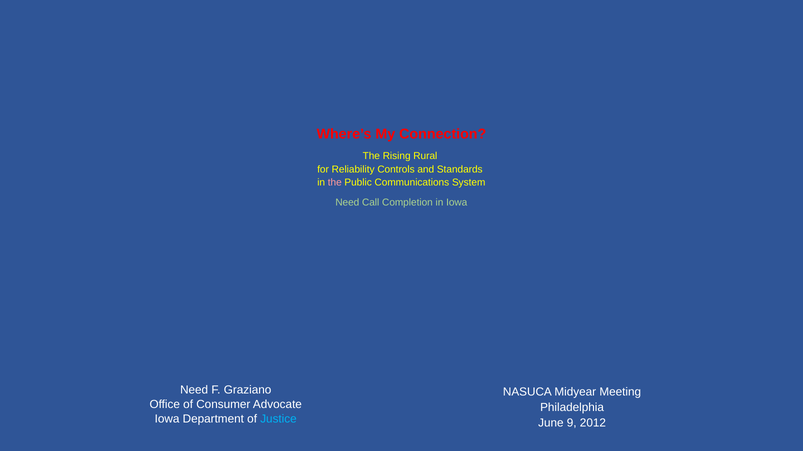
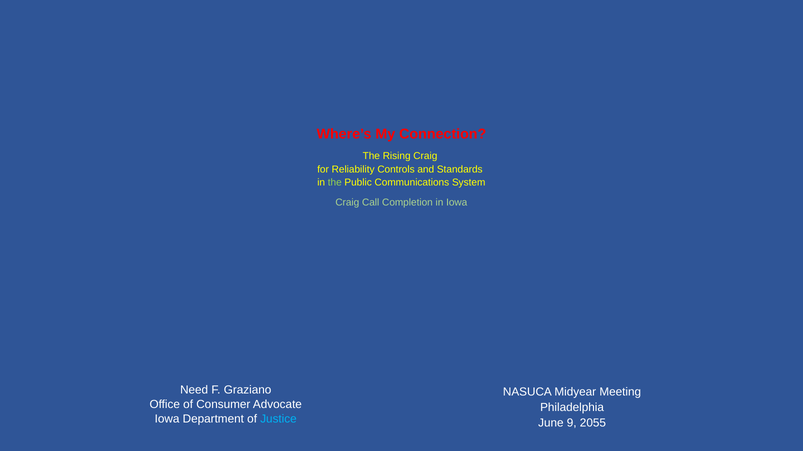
Rising Rural: Rural -> Craig
the at (335, 183) colour: pink -> light green
Need at (347, 203): Need -> Craig
2012: 2012 -> 2055
